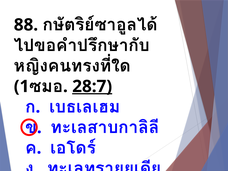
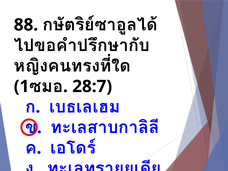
28:7 underline: present -> none
